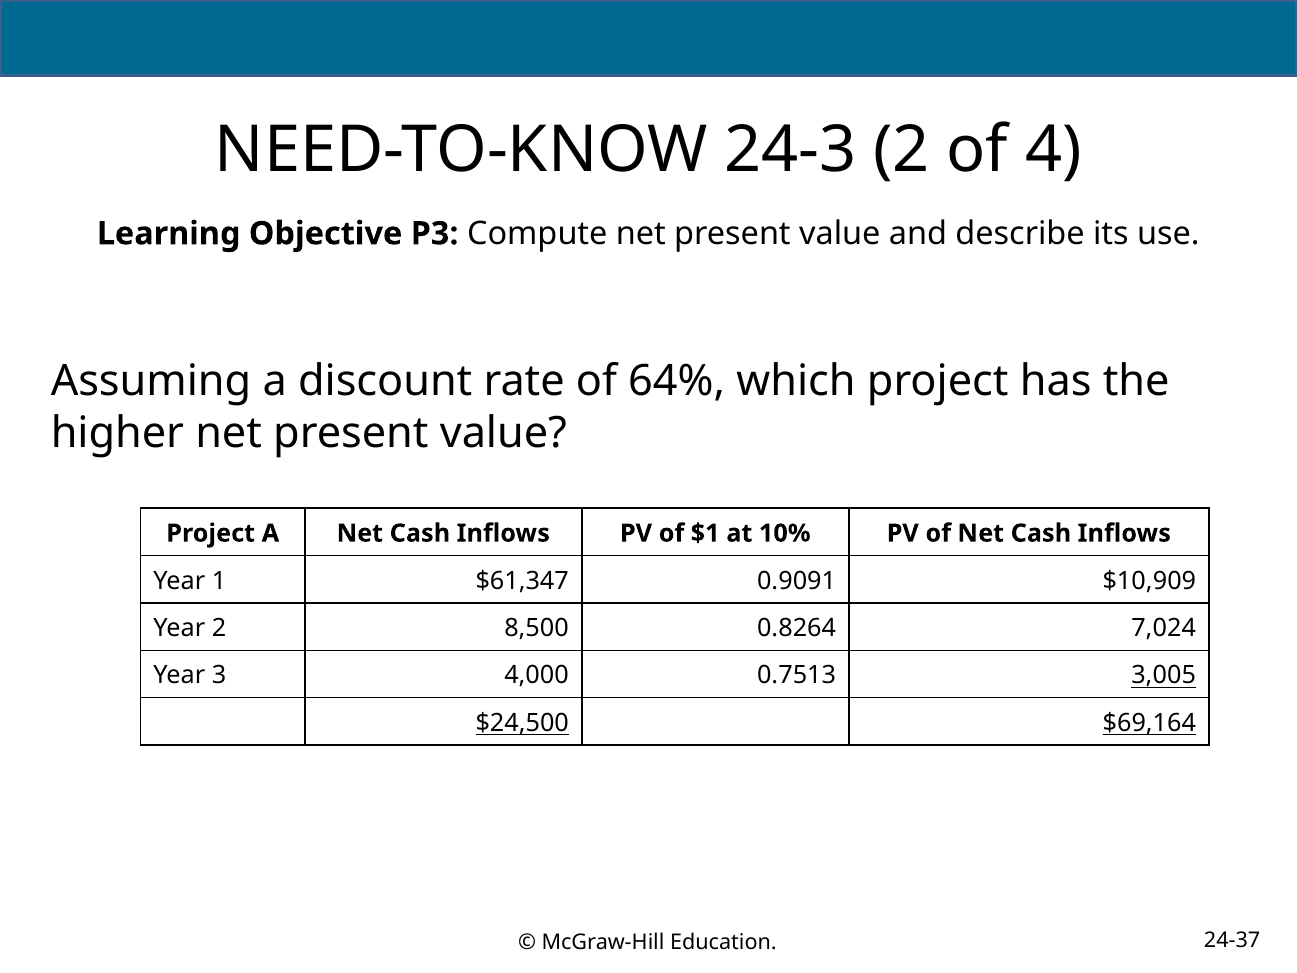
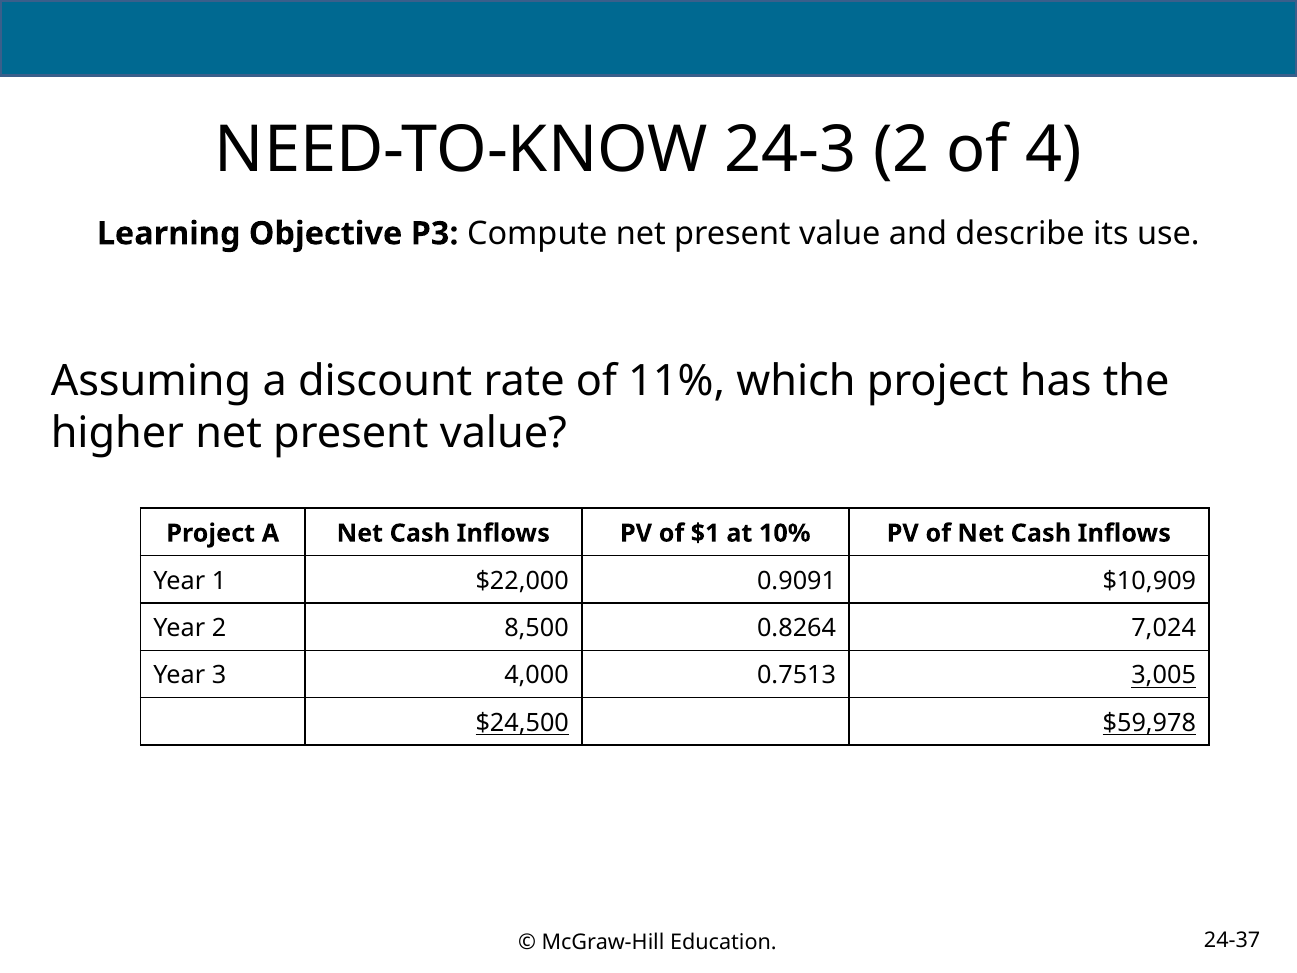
64%: 64% -> 11%
$61,347: $61,347 -> $22,000
$69,164: $69,164 -> $59,978
